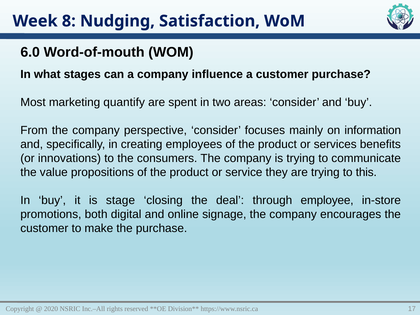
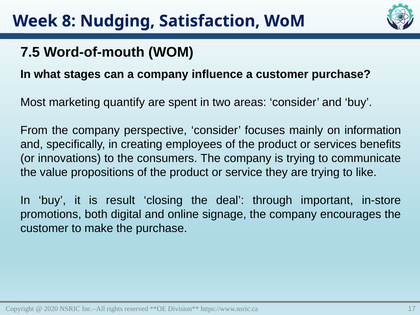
6.0: 6.0 -> 7.5
this: this -> like
stage: stage -> result
employee: employee -> important
